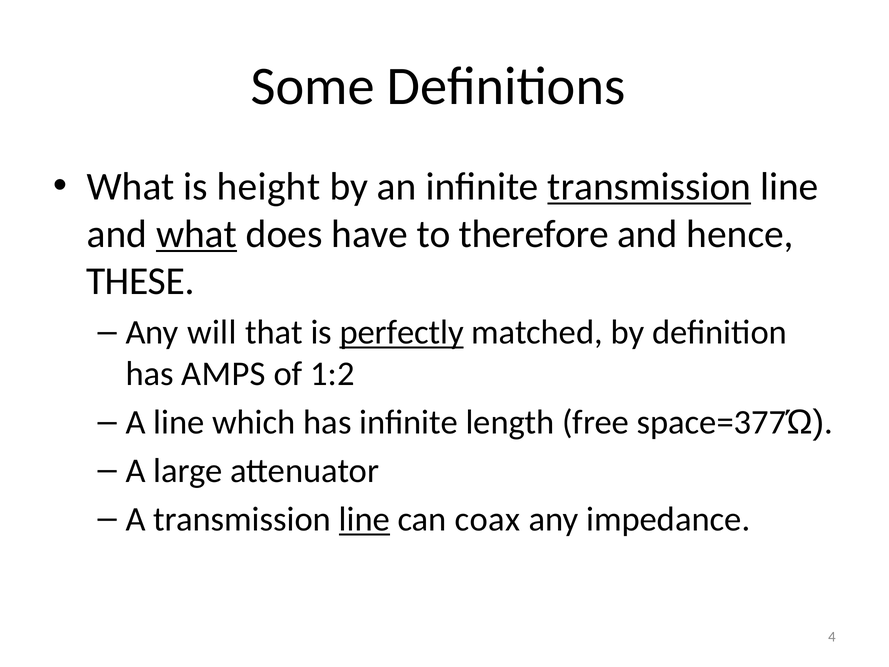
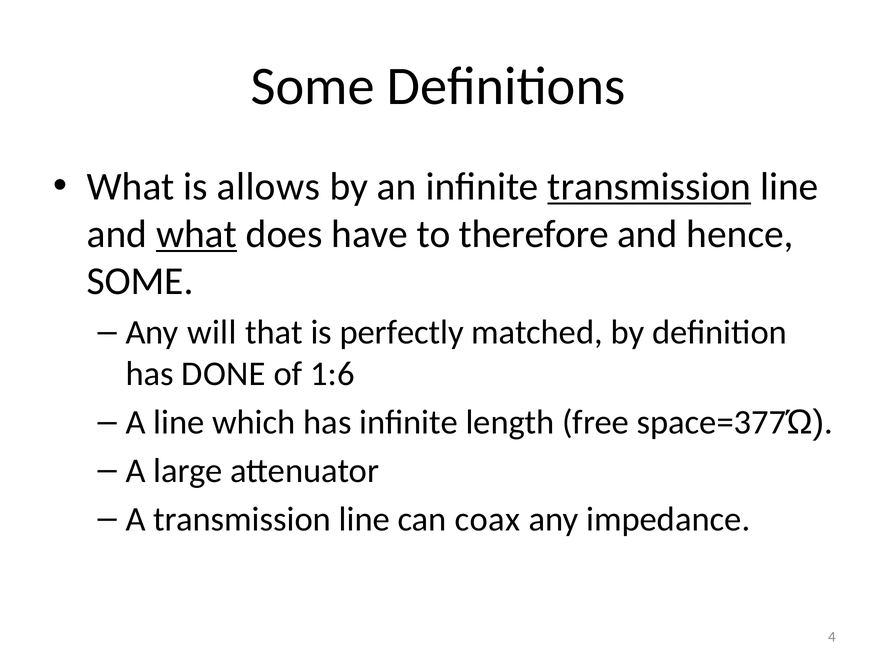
height: height -> allows
THESE at (140, 281): THESE -> SOME
perfectly underline: present -> none
AMPS: AMPS -> DONE
1:2: 1:2 -> 1:6
line at (364, 519) underline: present -> none
